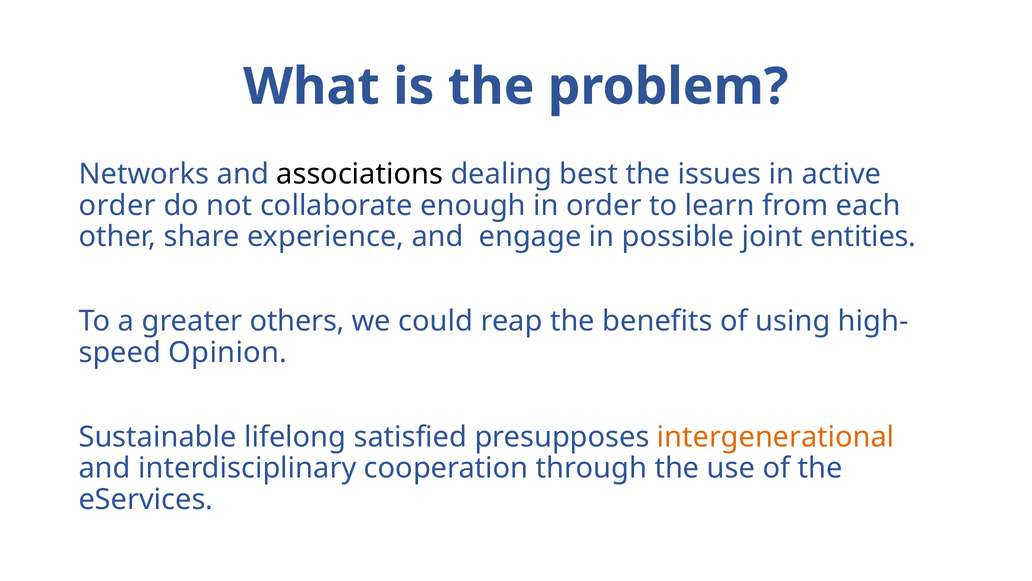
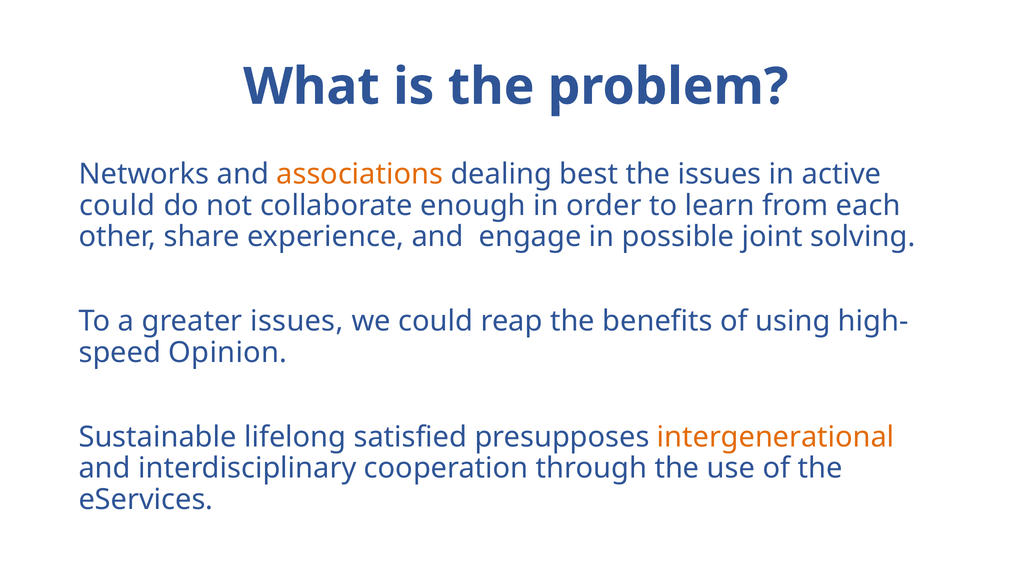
associations colour: black -> orange
order at (117, 205): order -> could
entities: entities -> solving
greater others: others -> issues
